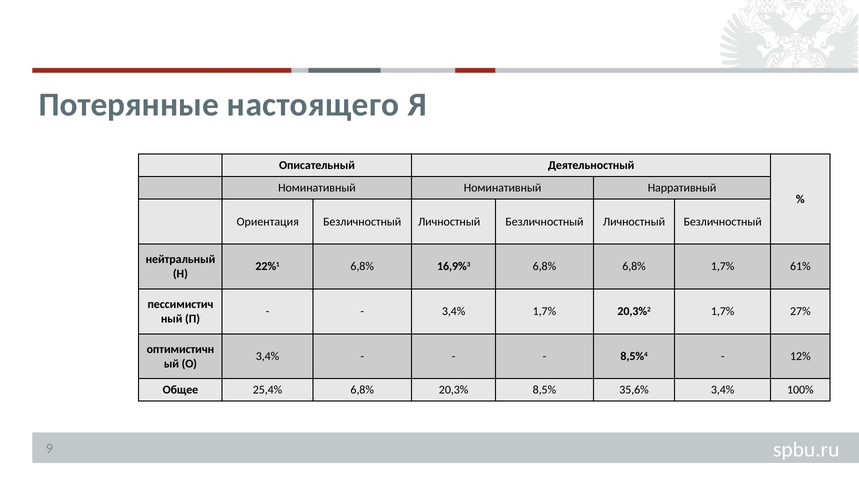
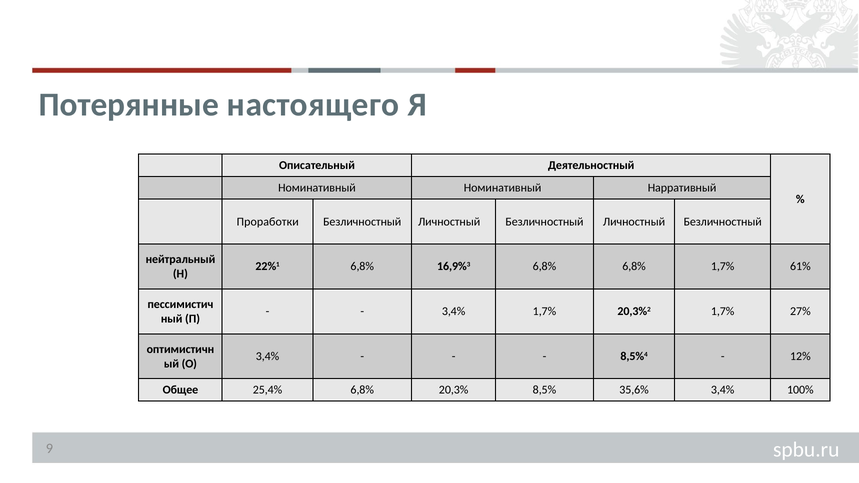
Ориентация: Ориентация -> Проработки
